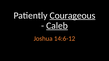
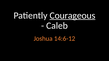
Caleb underline: present -> none
